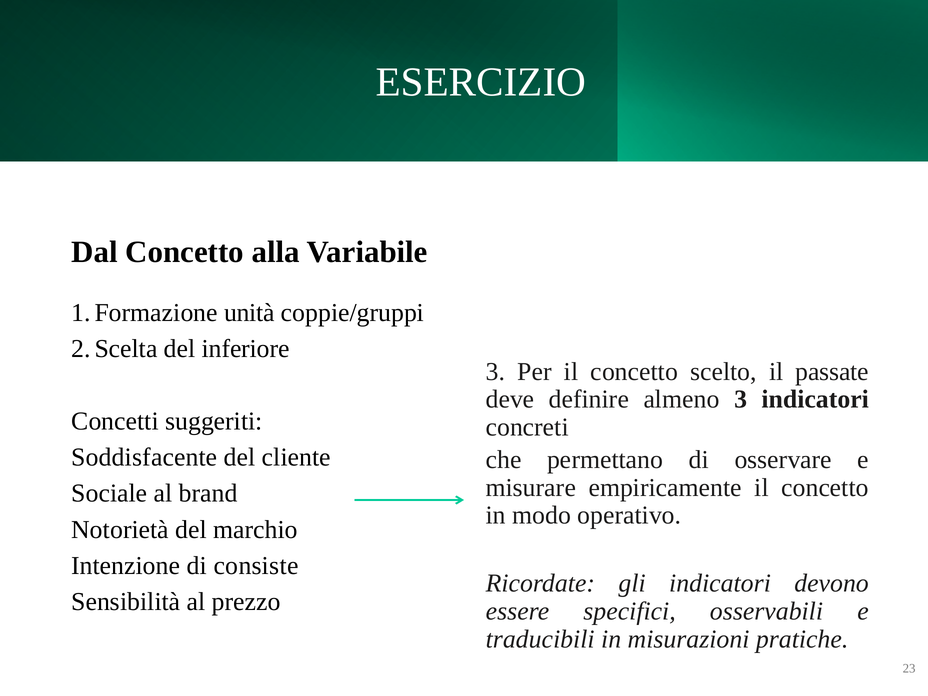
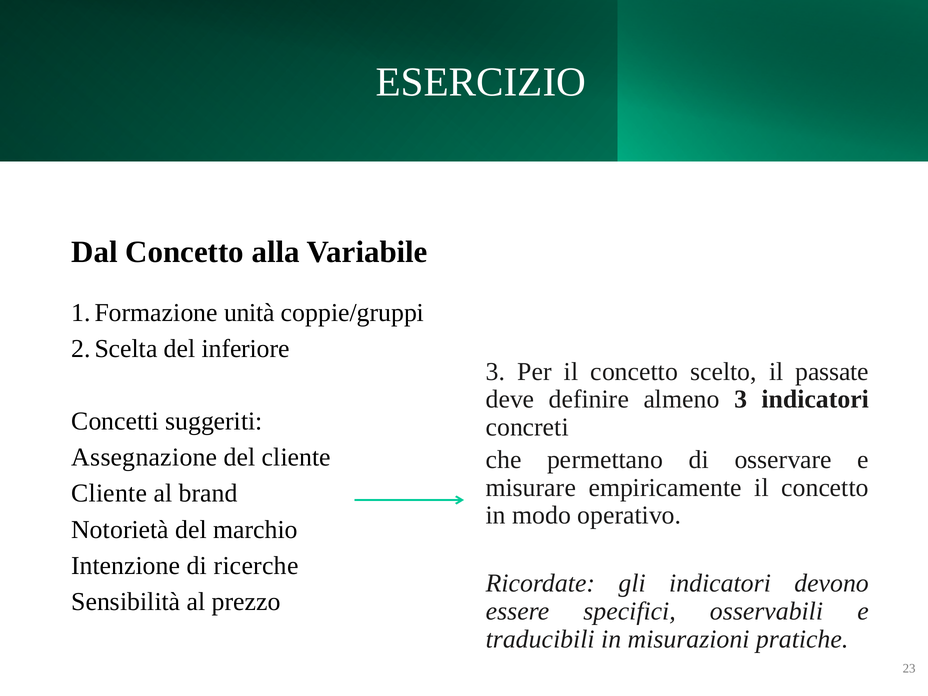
Soddisfacente: Soddisfacente -> Assegnazione
Sociale at (109, 493): Sociale -> Cliente
consiste: consiste -> ricerche
